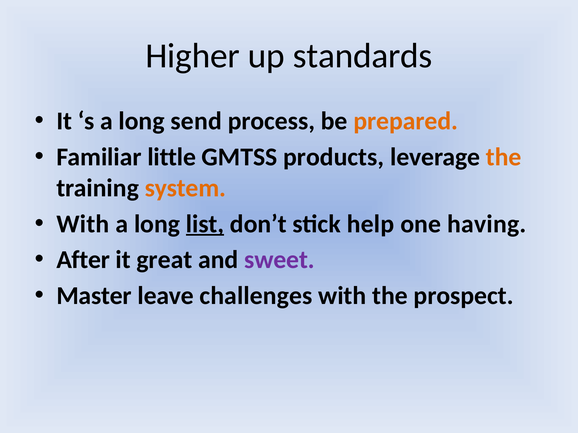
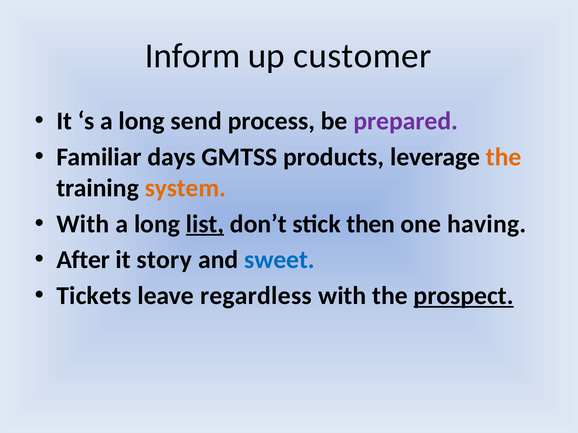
Higher: Higher -> Inform
standards: standards -> customer
prepared colour: orange -> purple
little: little -> days
help: help -> then
great: great -> story
sweet colour: purple -> blue
Master: Master -> Tickets
challenges: challenges -> regardless
prospect underline: none -> present
